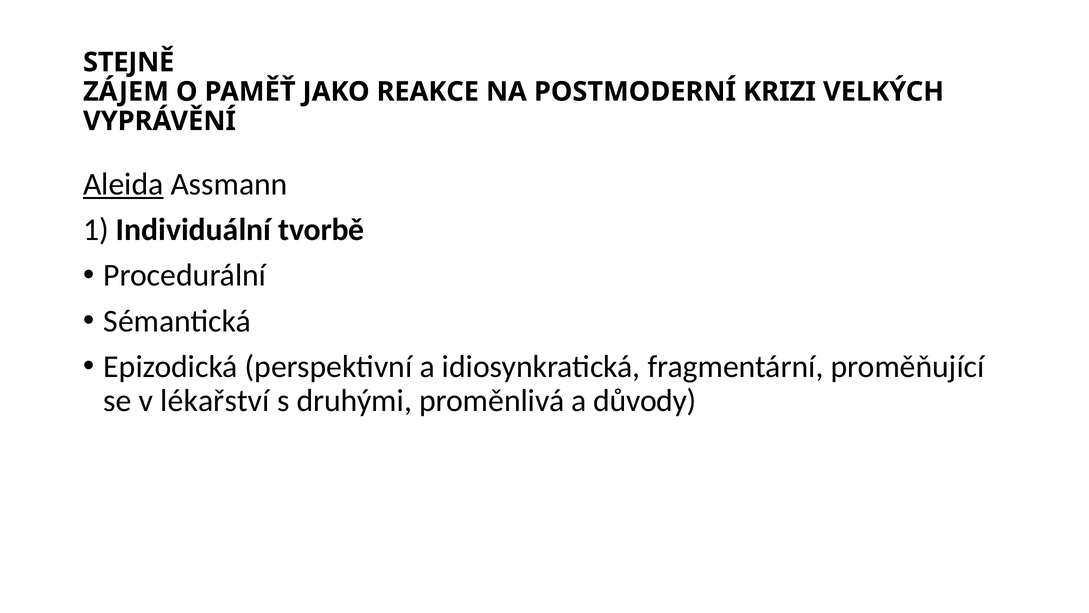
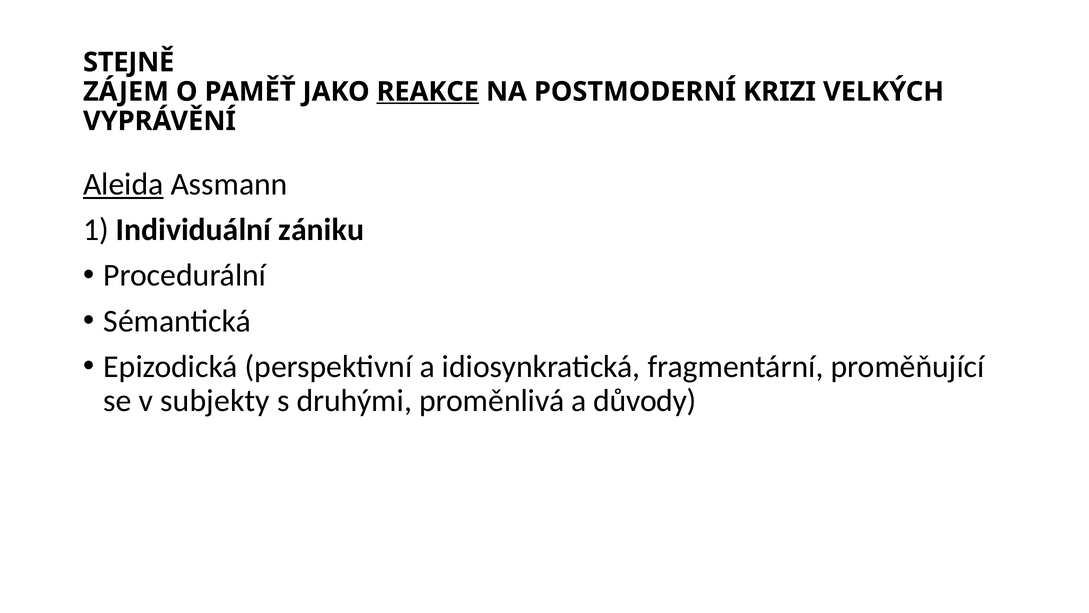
REAKCE underline: none -> present
tvorbě: tvorbě -> zániku
lékařství: lékařství -> subjekty
